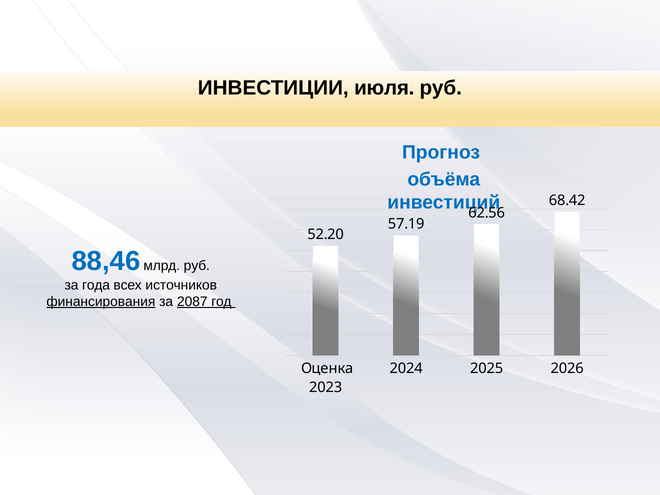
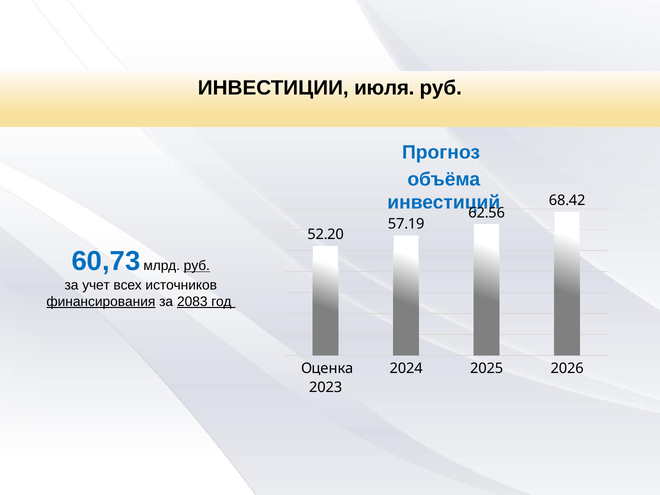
88,46: 88,46 -> 60,73
руб at (197, 266) underline: none -> present
года: года -> учет
2087: 2087 -> 2083
